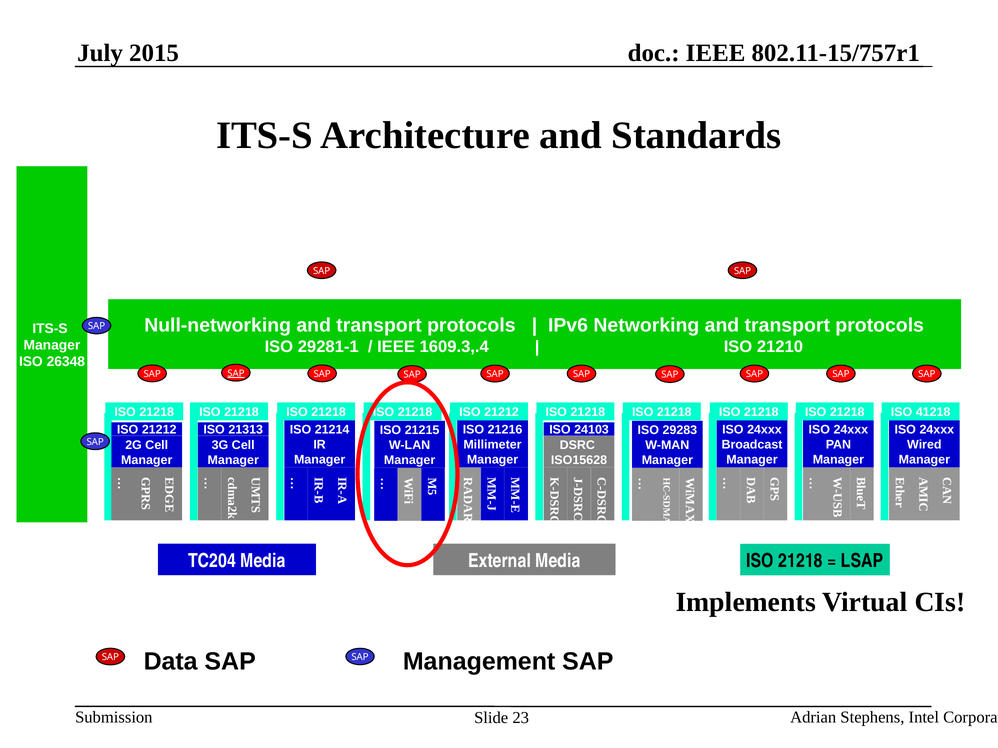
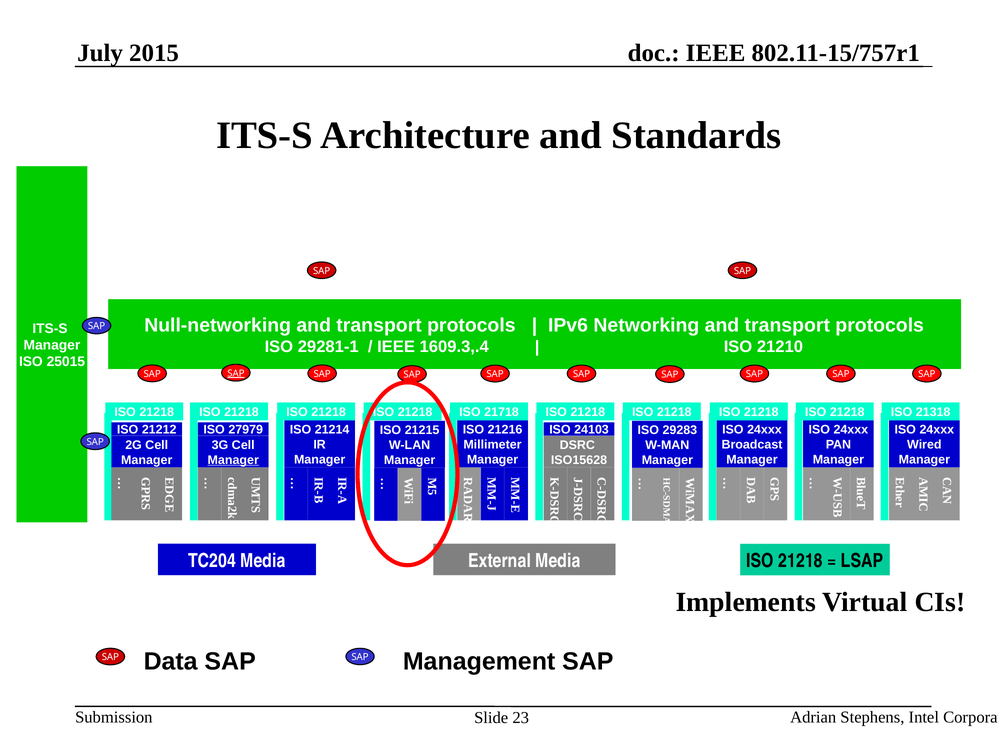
26348: 26348 -> 25015
21212 at (502, 413): 21212 -> 21718
41218: 41218 -> 21318
21313: 21313 -> 27979
Manager at (233, 460) underline: none -> present
